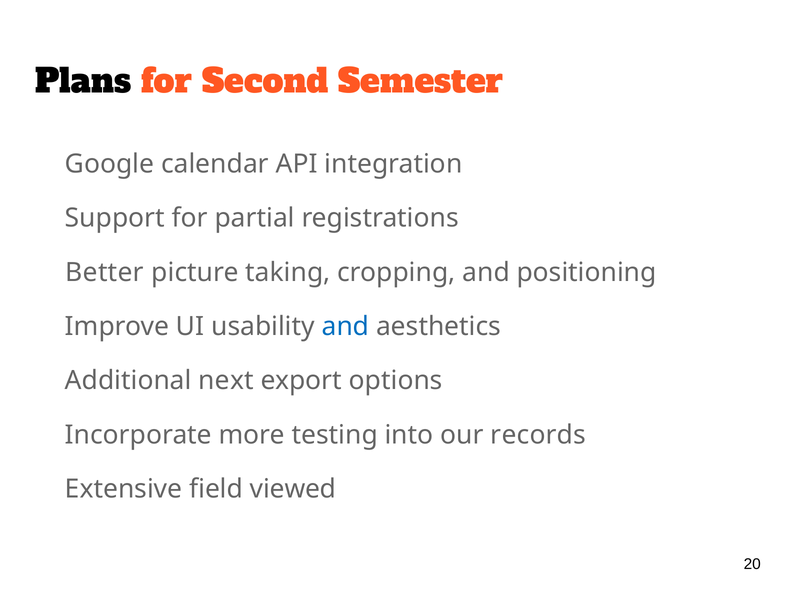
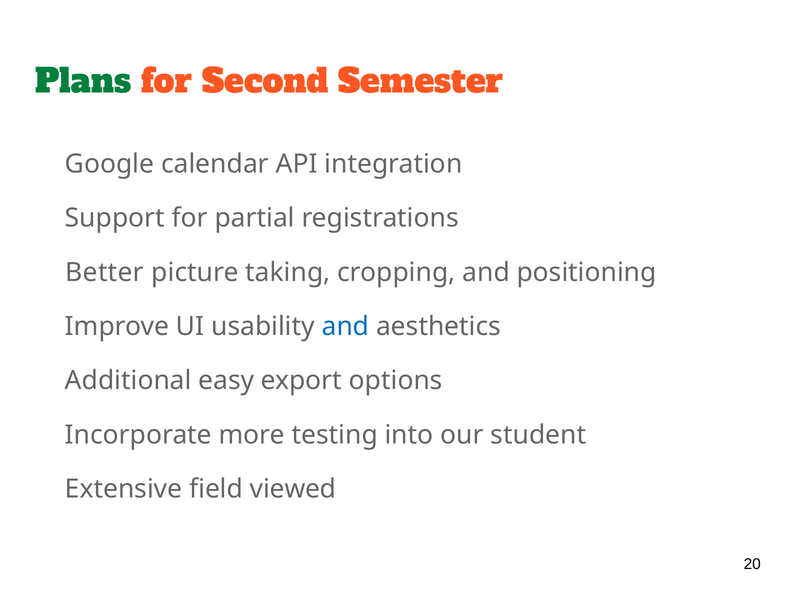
Plans colour: black -> green
next: next -> easy
records: records -> student
